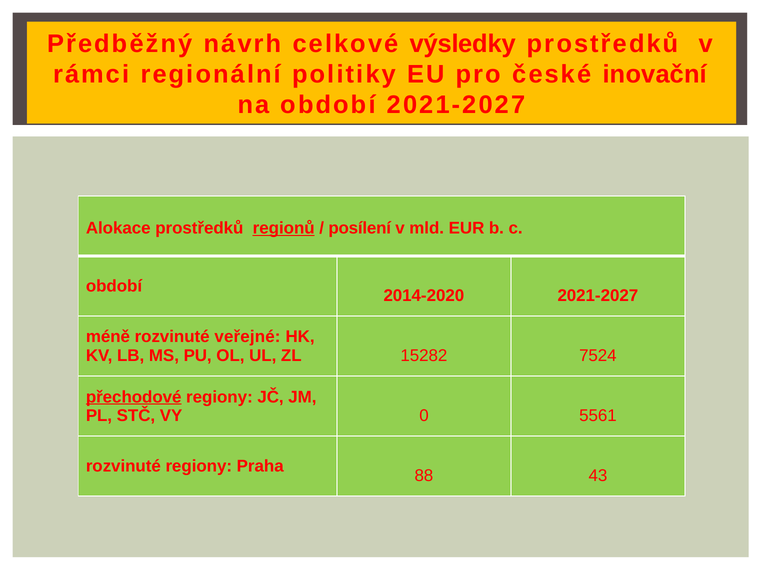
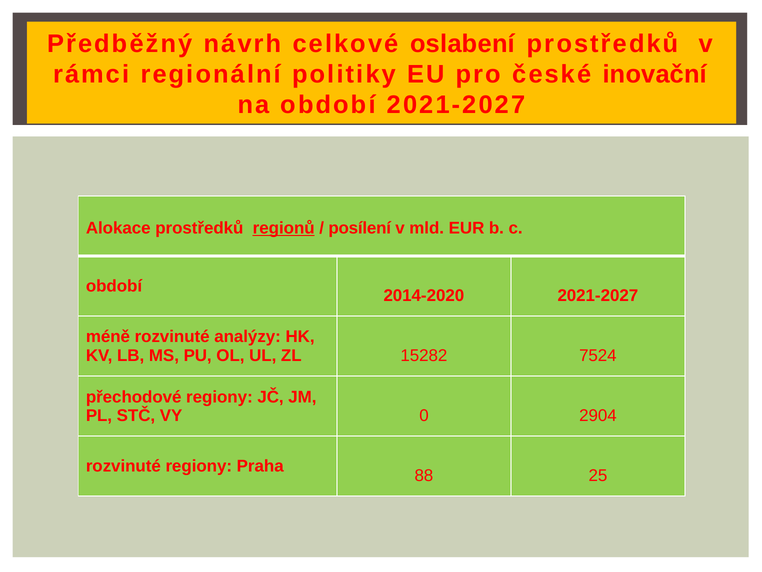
výsledky: výsledky -> oslabení
veřejné: veřejné -> analýzy
přechodové underline: present -> none
5561: 5561 -> 2904
43: 43 -> 25
